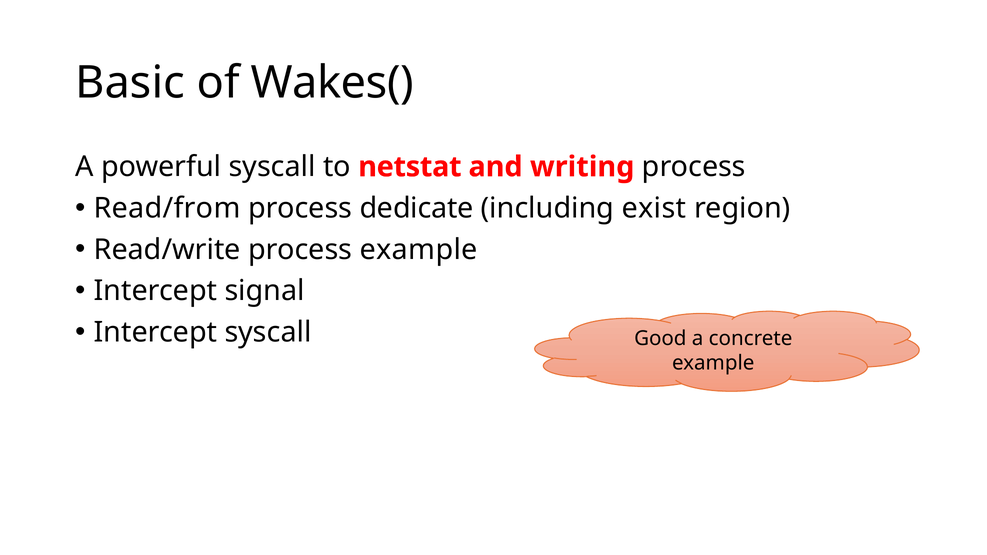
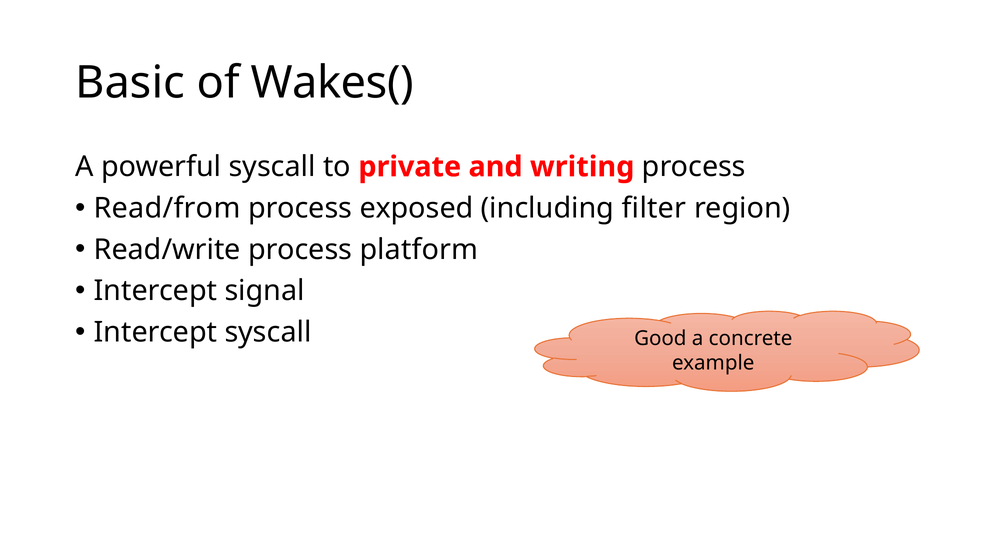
netstat: netstat -> private
dedicate: dedicate -> exposed
exist: exist -> filter
process example: example -> platform
